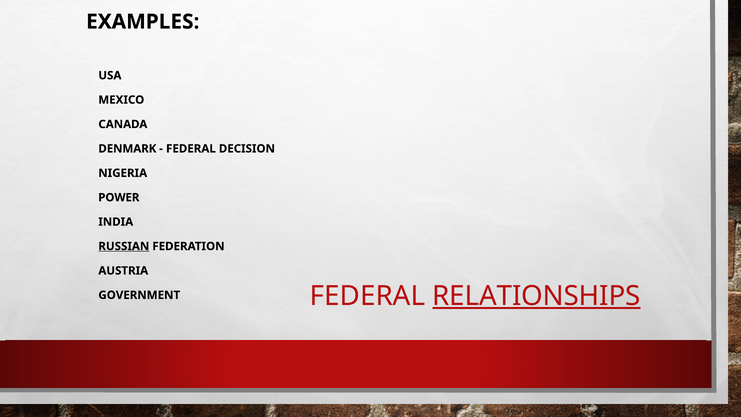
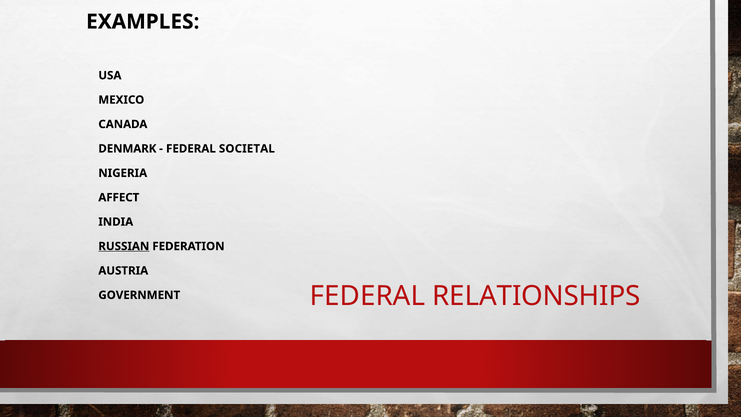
DECISION: DECISION -> SOCIETAL
POWER: POWER -> AFFECT
RELATIONSHIPS underline: present -> none
